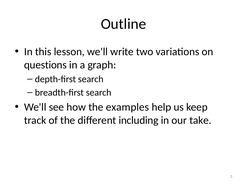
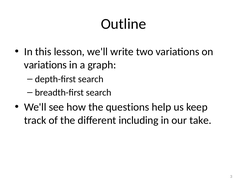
questions at (45, 65): questions -> variations
examples: examples -> questions
